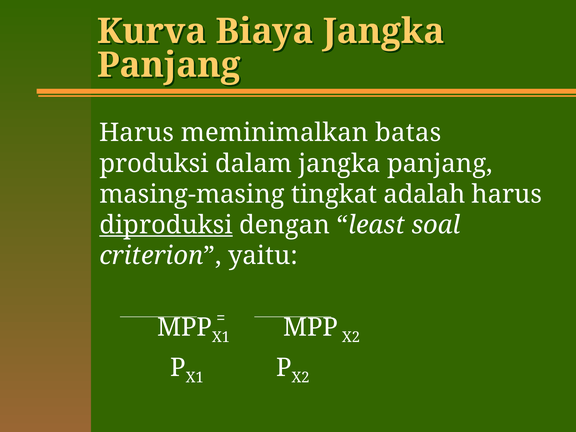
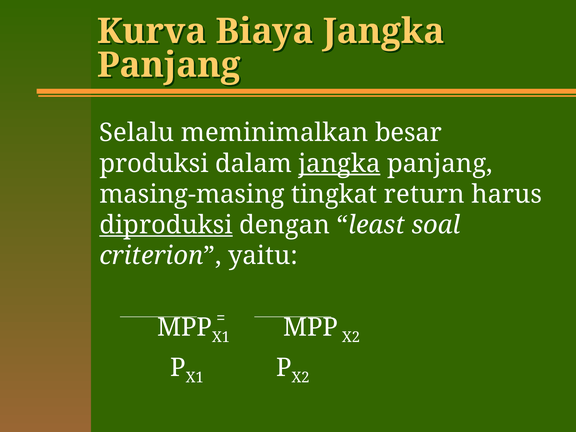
Harus at (137, 133): Harus -> Selalu
batas: batas -> besar
jangka at (340, 164) underline: none -> present
adalah: adalah -> return
